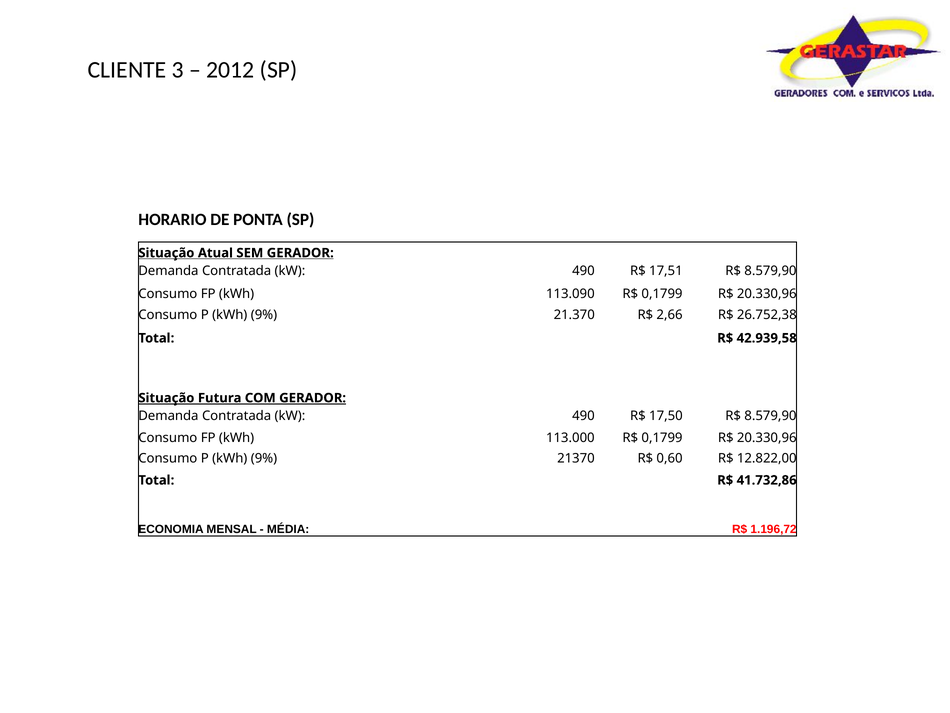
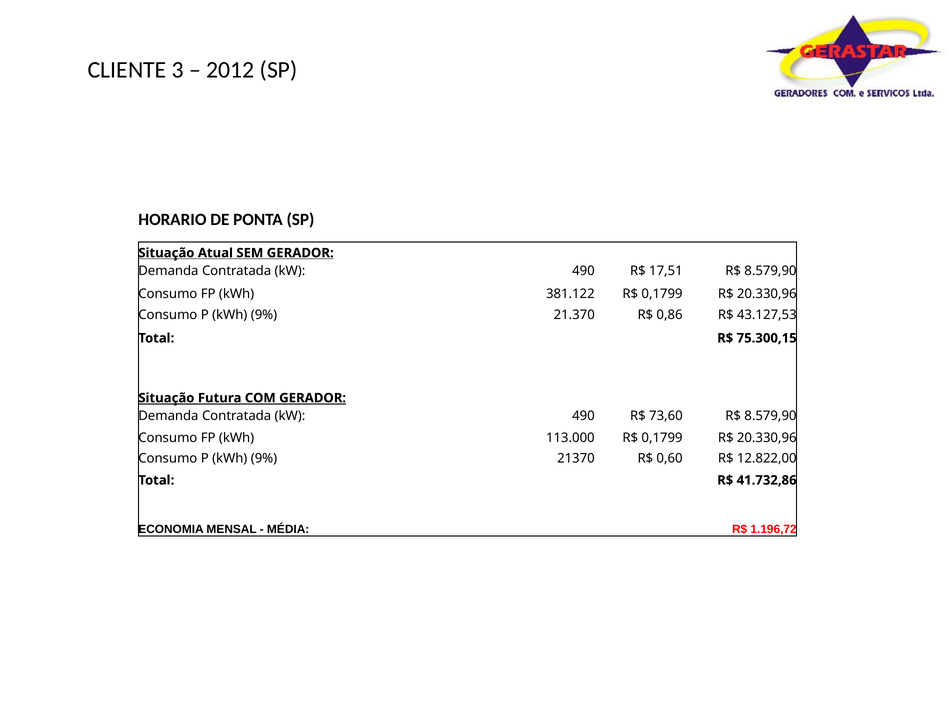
113.090: 113.090 -> 381.122
2,66: 2,66 -> 0,86
26.752,38: 26.752,38 -> 43.127,53
42.939,58: 42.939,58 -> 75.300,15
17,50: 17,50 -> 73,60
